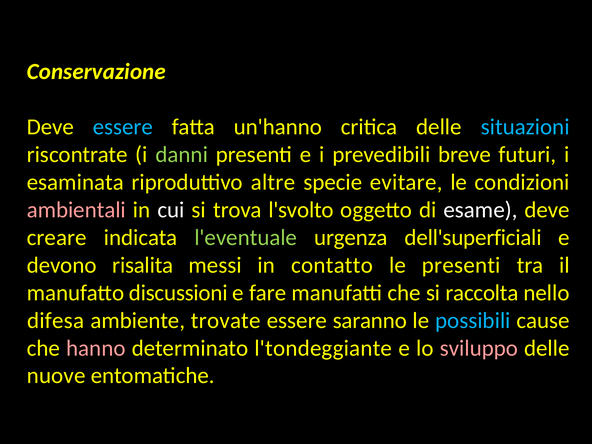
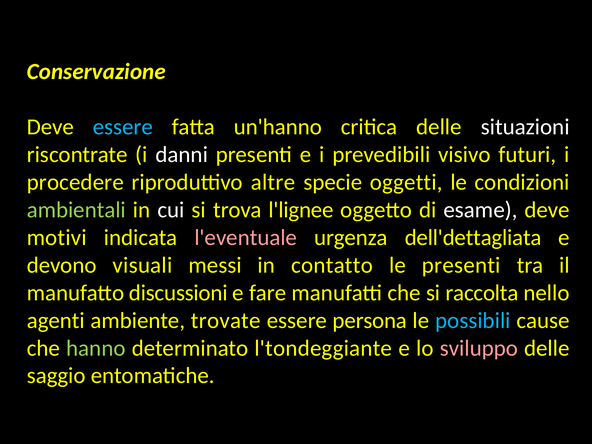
situazioni colour: light blue -> white
danni colour: light green -> white
breve: breve -> visivo
esaminata: esaminata -> procedere
evitare: evitare -> oggetti
ambientali colour: pink -> light green
l'svolto: l'svolto -> l'lignee
creare: creare -> motivi
l'eventuale colour: light green -> pink
dell'superficiali: dell'superficiali -> dell'dettagliata
risalita: risalita -> visuali
difesa: difesa -> agenti
saranno: saranno -> persona
hanno colour: pink -> light green
nuove: nuove -> saggio
